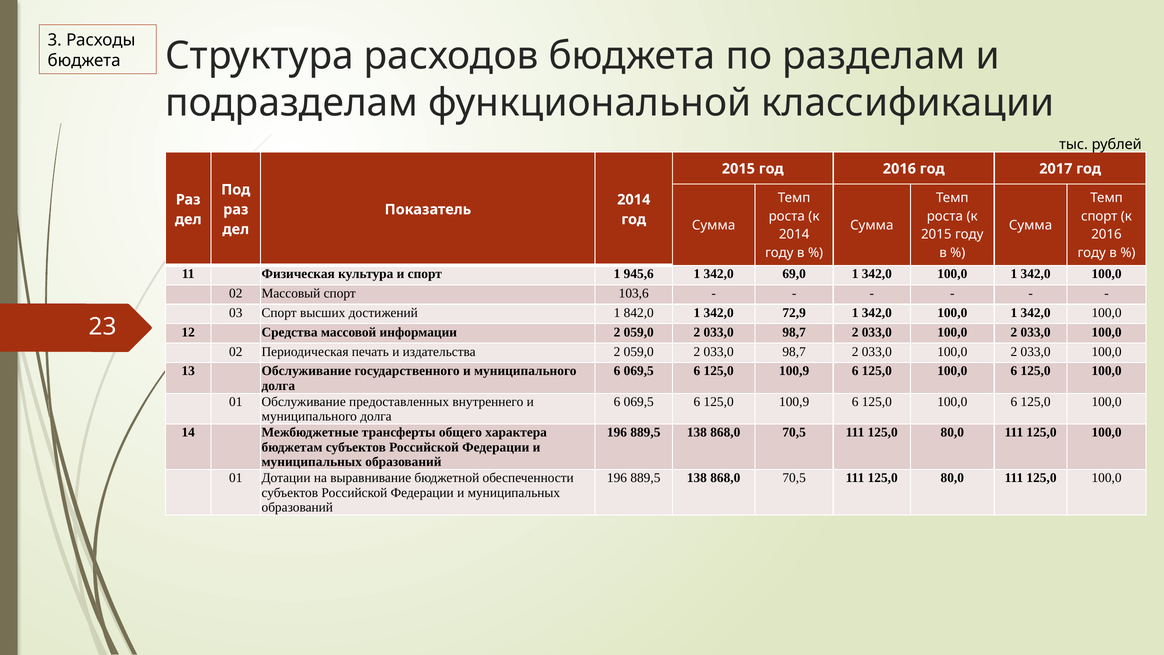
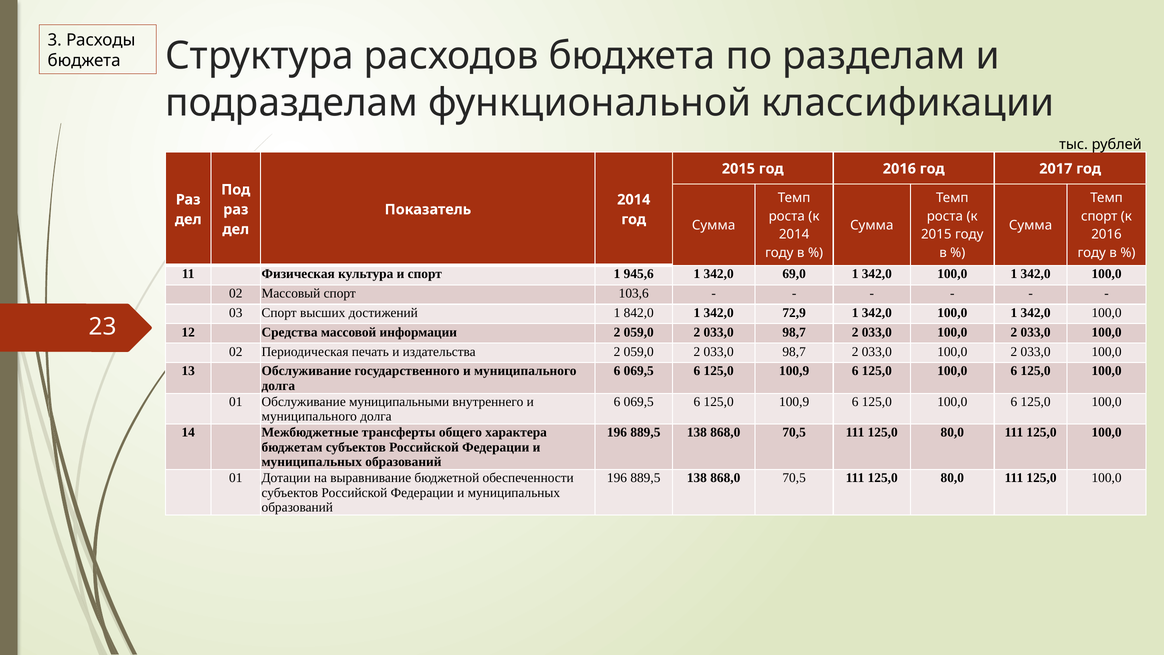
предоставленных: предоставленных -> муниципальными
